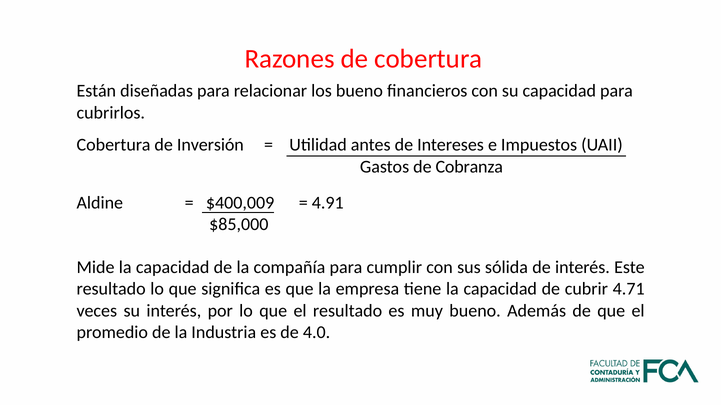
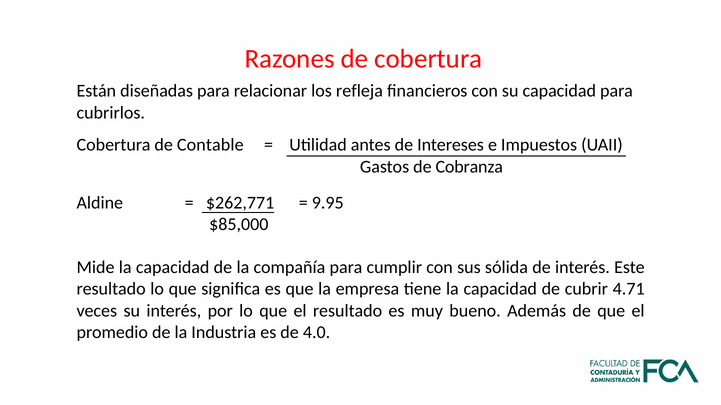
los bueno: bueno -> refleja
Inversión: Inversión -> Contable
$400,009: $400,009 -> $262,771
4.91: 4.91 -> 9.95
